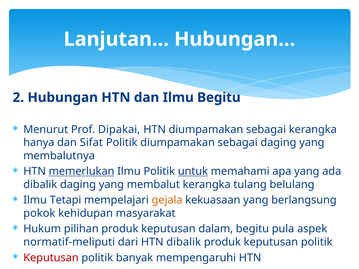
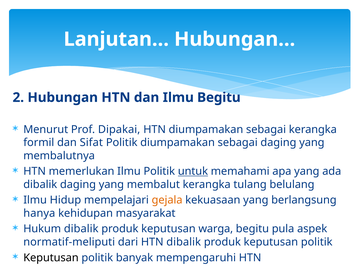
hanya: hanya -> formil
memerlukan underline: present -> none
Tetapi: Tetapi -> Hidup
pokok: pokok -> hanya
Hukum pilihan: pilihan -> dibalik
dalam: dalam -> warga
Keputusan at (51, 258) colour: red -> black
